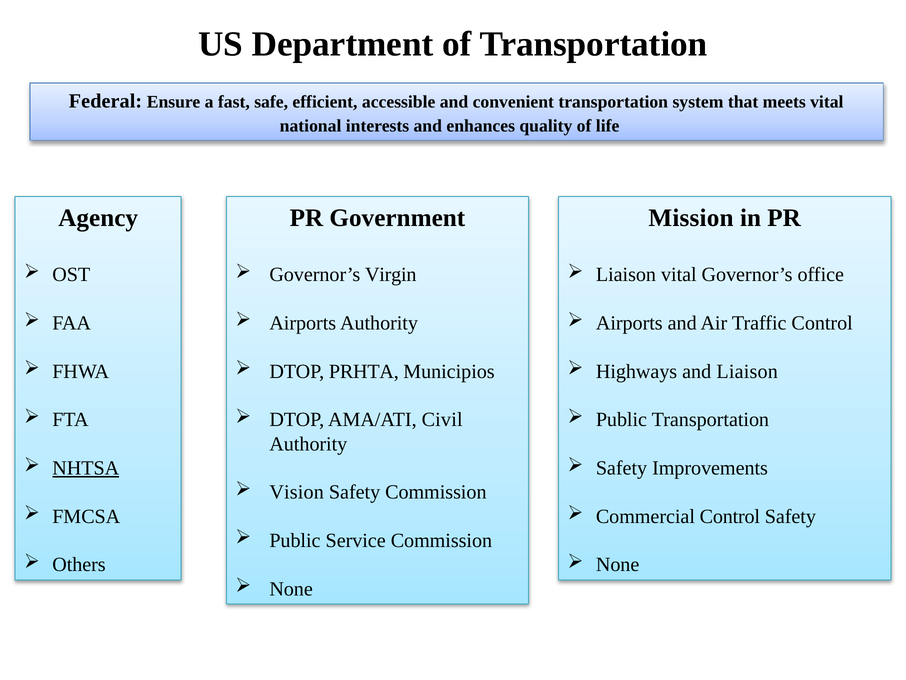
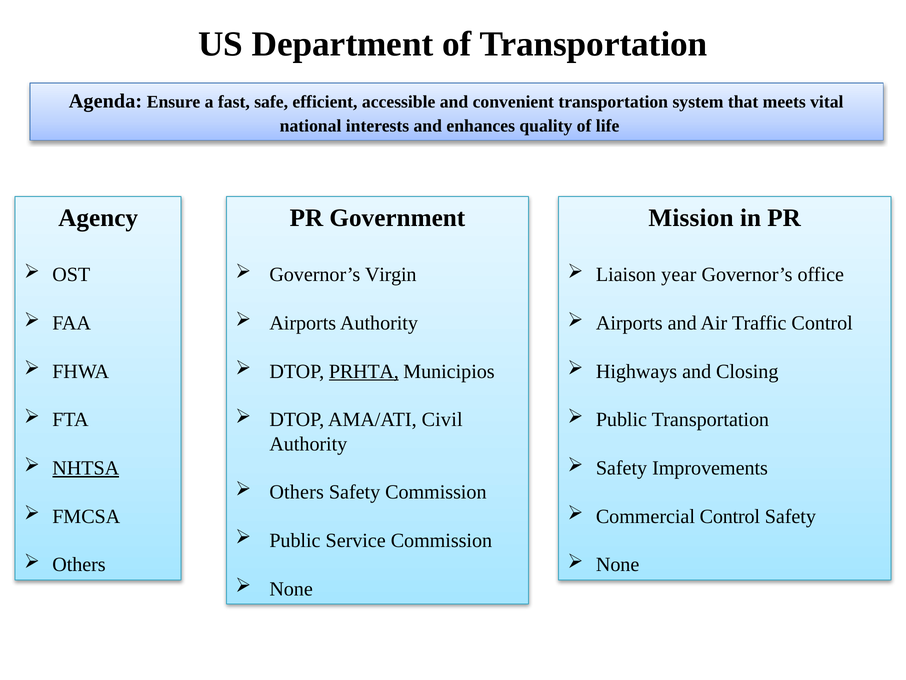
Federal: Federal -> Agenda
Liaison vital: vital -> year
PRHTA underline: none -> present
and Liaison: Liaison -> Closing
Vision at (297, 492): Vision -> Others
